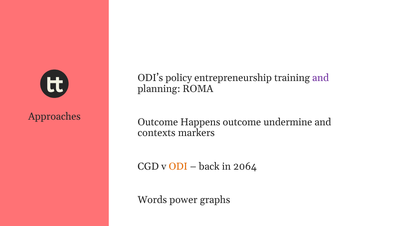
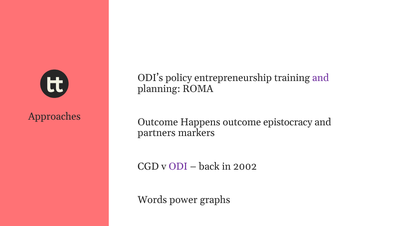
undermine: undermine -> epistocracy
contexts: contexts -> partners
ODI colour: orange -> purple
2064: 2064 -> 2002
